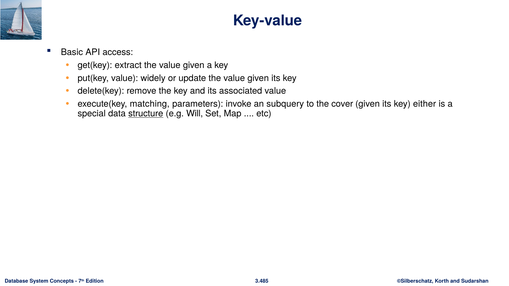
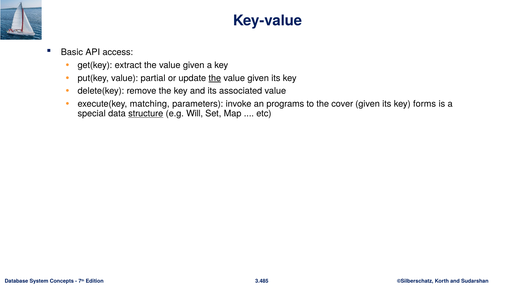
widely: widely -> partial
the at (215, 78) underline: none -> present
subquery: subquery -> programs
either: either -> forms
